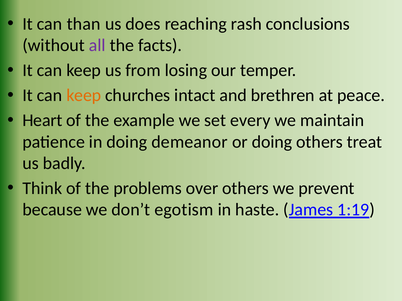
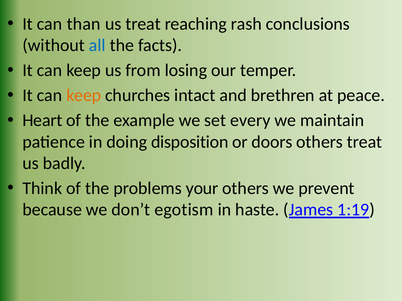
us does: does -> treat
all colour: purple -> blue
demeanor: demeanor -> disposition
or doing: doing -> doors
over: over -> your
